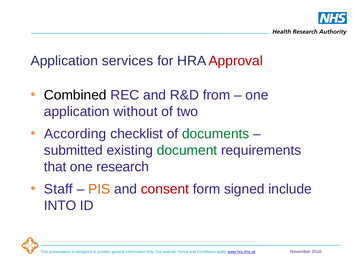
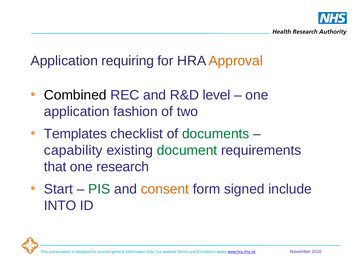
services: services -> requiring
Approval colour: red -> orange
from: from -> level
without: without -> fashion
According: According -> Templates
submitted: submitted -> capability
Staff: Staff -> Start
PIS colour: orange -> green
consent colour: red -> orange
